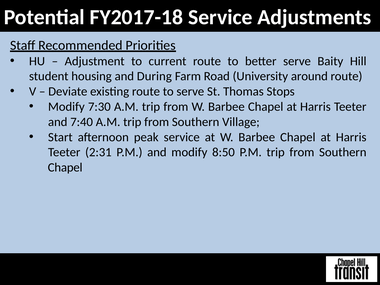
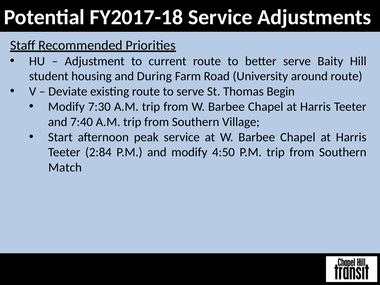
Stops: Stops -> Begin
2:31: 2:31 -> 2:84
8:50: 8:50 -> 4:50
Chapel at (65, 168): Chapel -> Match
